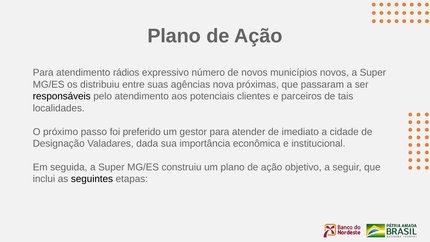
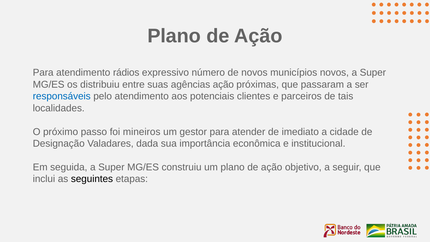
agências nova: nova -> ação
responsáveis colour: black -> blue
preferido: preferido -> mineiros
